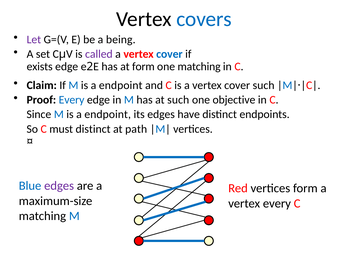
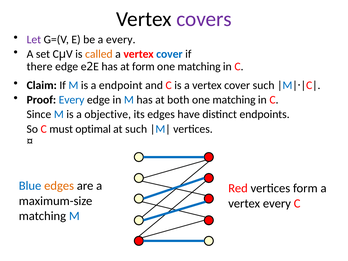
covers colour: blue -> purple
a being: being -> every
called colour: purple -> orange
exists: exists -> there
at such: such -> both
objective at (234, 100): objective -> matching
endpoint at (108, 114): endpoint -> objective
must distinct: distinct -> optimal
at path: path -> such
edges at (59, 186) colour: purple -> orange
